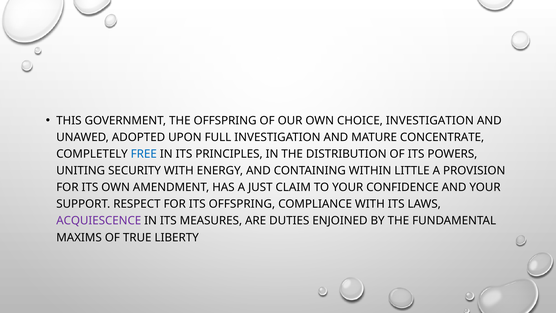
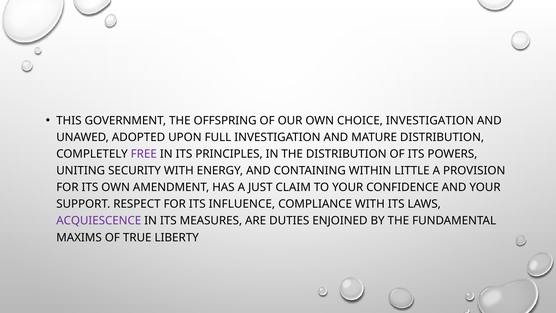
MATURE CONCENTRATE: CONCENTRATE -> DISTRIBUTION
FREE colour: blue -> purple
ITS OFFSPRING: OFFSPRING -> INFLUENCE
